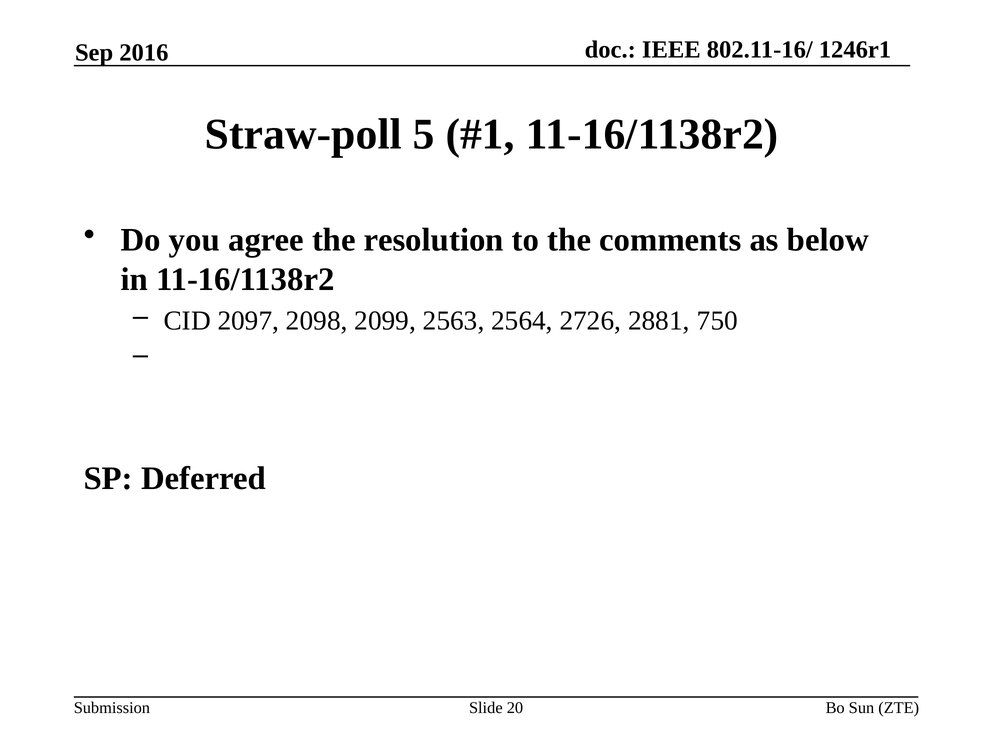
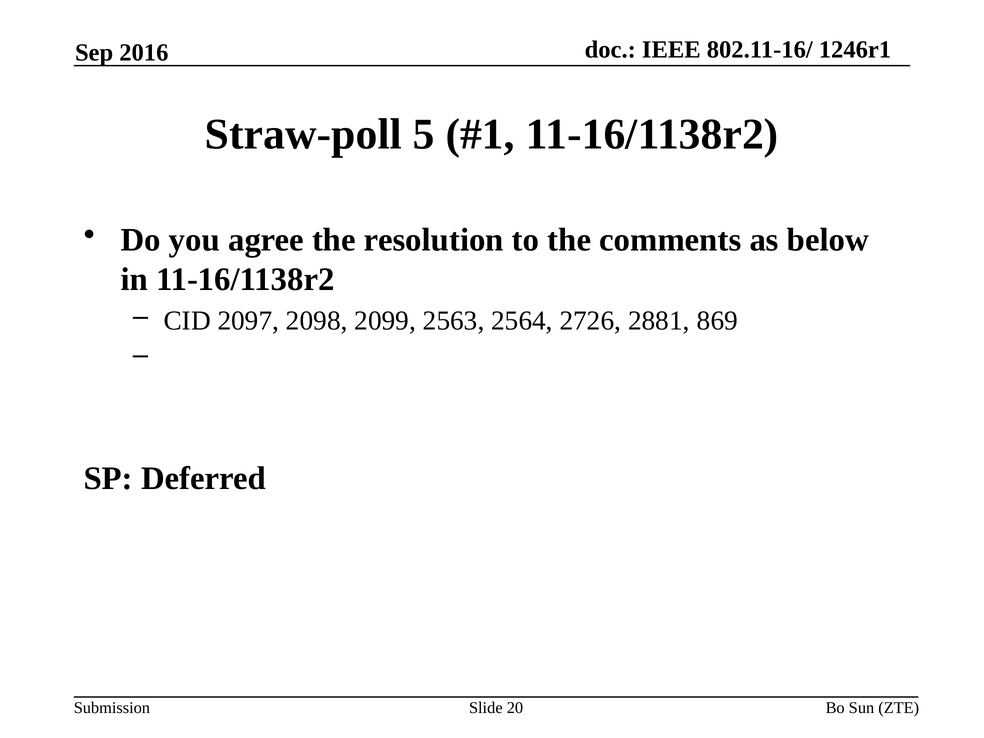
750: 750 -> 869
